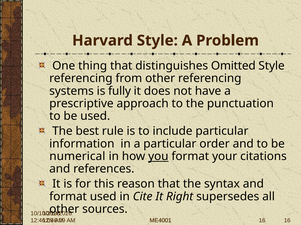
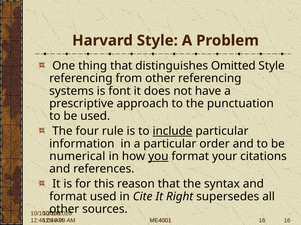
fully: fully -> font
best: best -> four
include underline: none -> present
